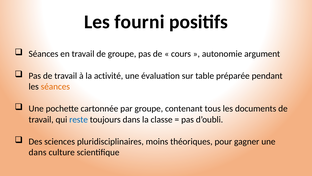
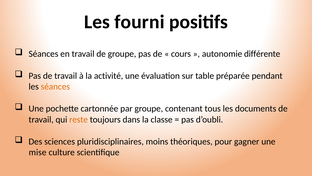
argument: argument -> différente
reste colour: blue -> orange
dans at (38, 152): dans -> mise
